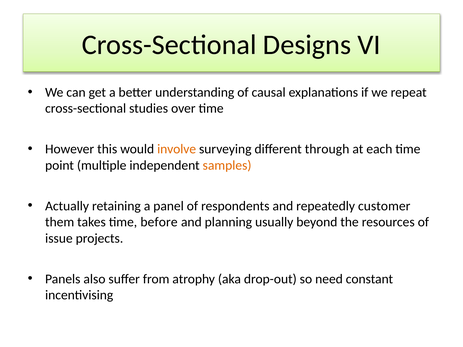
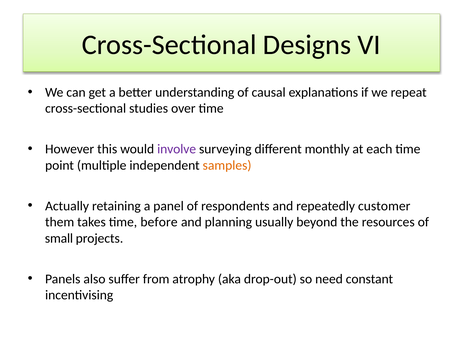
involve colour: orange -> purple
through: through -> monthly
issue: issue -> small
